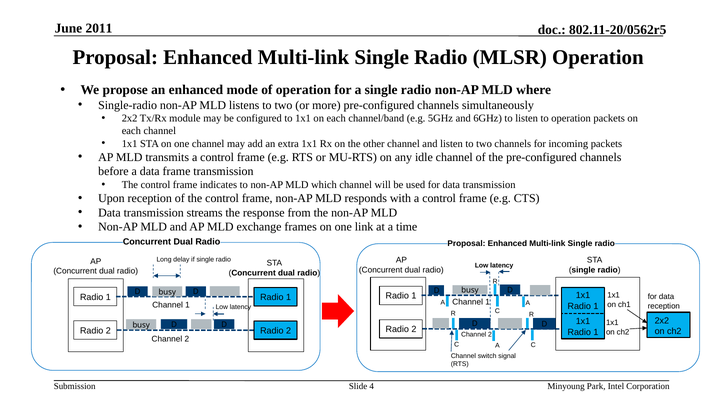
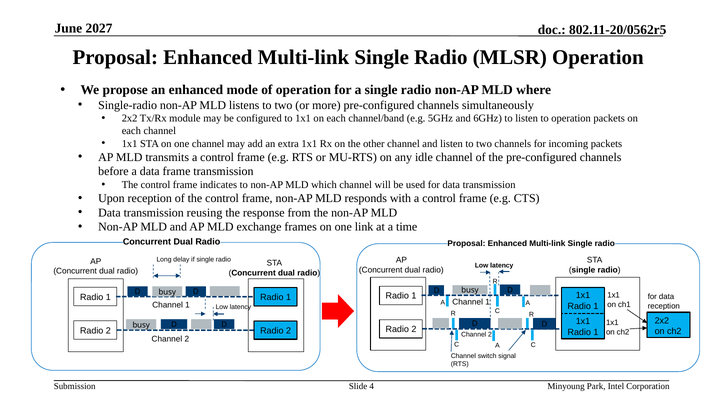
2011: 2011 -> 2027
streams: streams -> reusing
